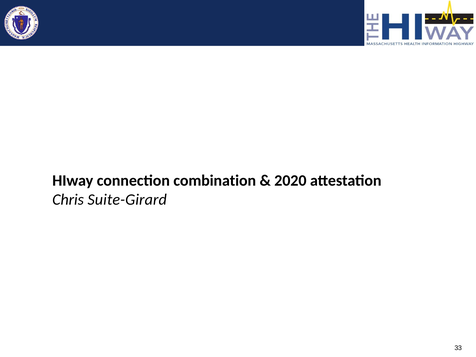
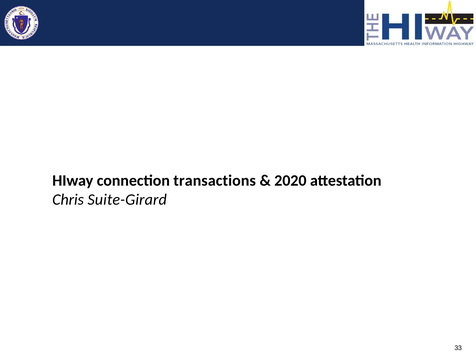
combination: combination -> transactions
